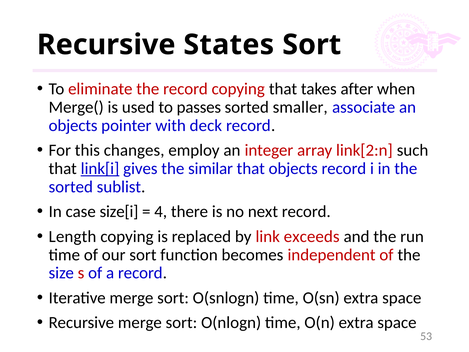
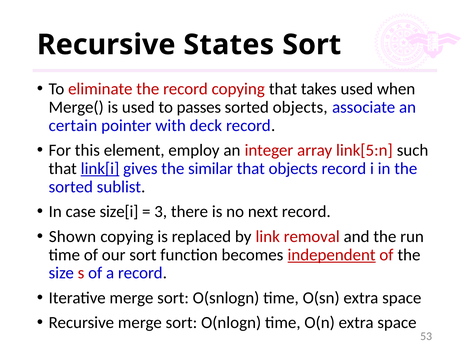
takes after: after -> used
sorted smaller: smaller -> objects
objects at (73, 125): objects -> certain
changes: changes -> element
link[2:n: link[2:n -> link[5:n
4: 4 -> 3
Length: Length -> Shown
exceeds: exceeds -> removal
independent underline: none -> present
